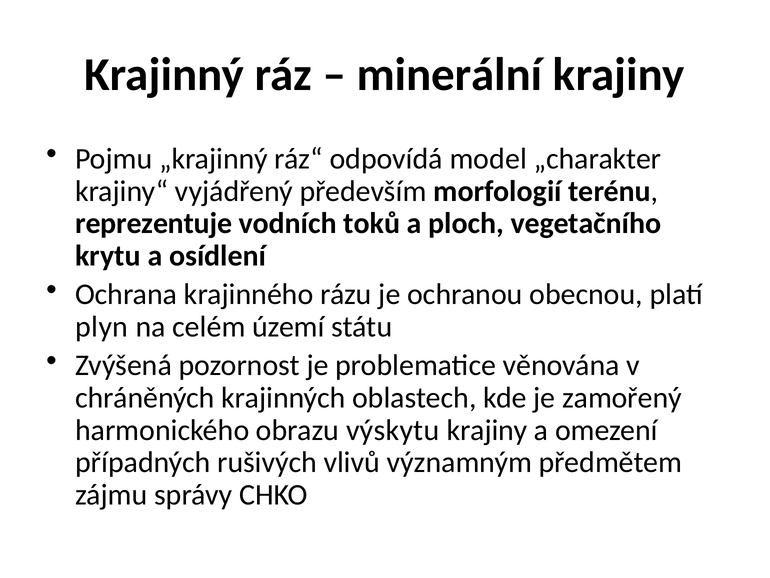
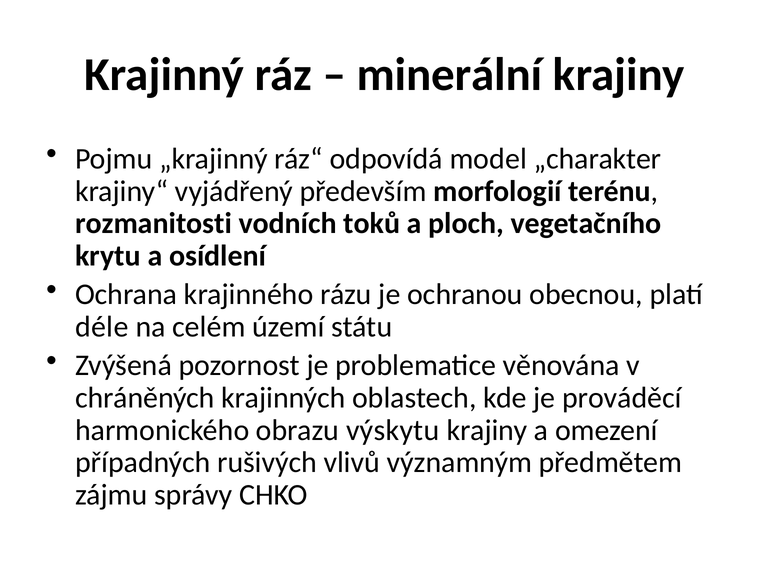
reprezentuje: reprezentuje -> rozmanitosti
plyn: plyn -> déle
zamořený: zamořený -> prováděcí
